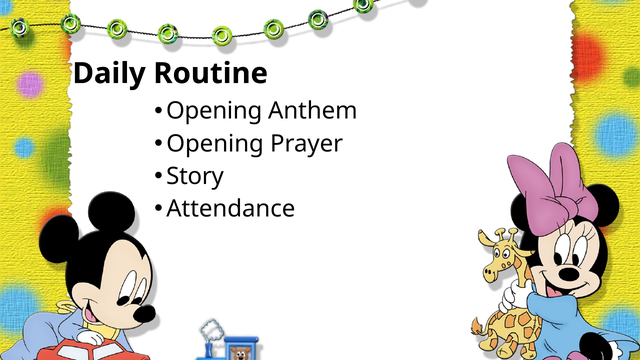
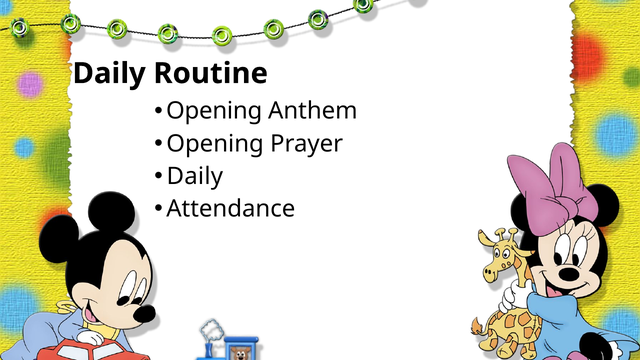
Story at (195, 176): Story -> Daily
